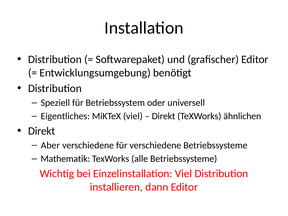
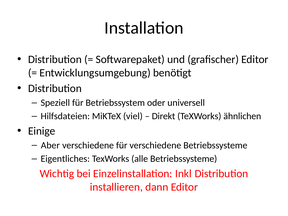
Eigentliches: Eigentliches -> Hilfsdateien
Direkt at (42, 131): Direkt -> Einige
Mathematik: Mathematik -> Eigentliches
Einzelinstallation Viel: Viel -> Inkl
